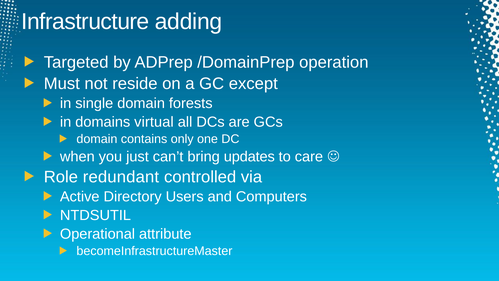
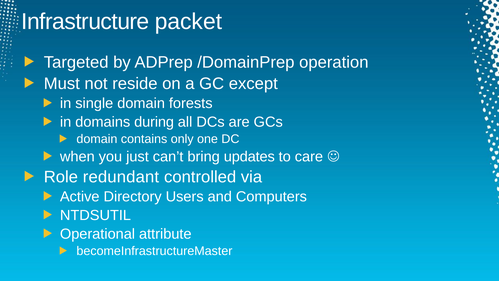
adding: adding -> packet
virtual: virtual -> during
